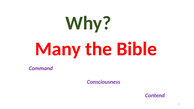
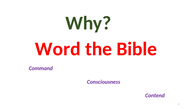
Many: Many -> Word
